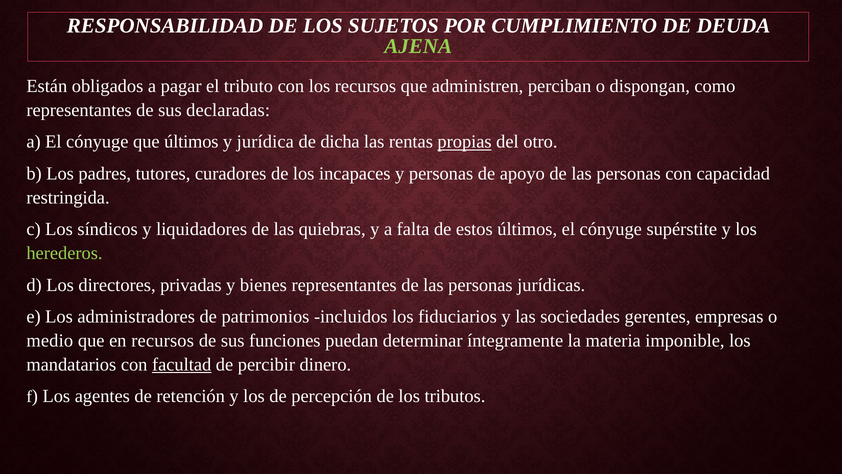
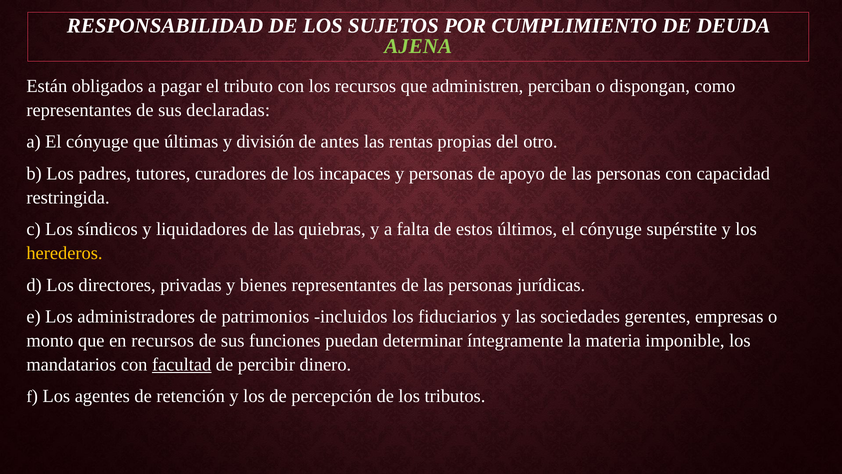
que últimos: últimos -> últimas
jurídica: jurídica -> división
dicha: dicha -> antes
propias underline: present -> none
herederos colour: light green -> yellow
medio: medio -> monto
